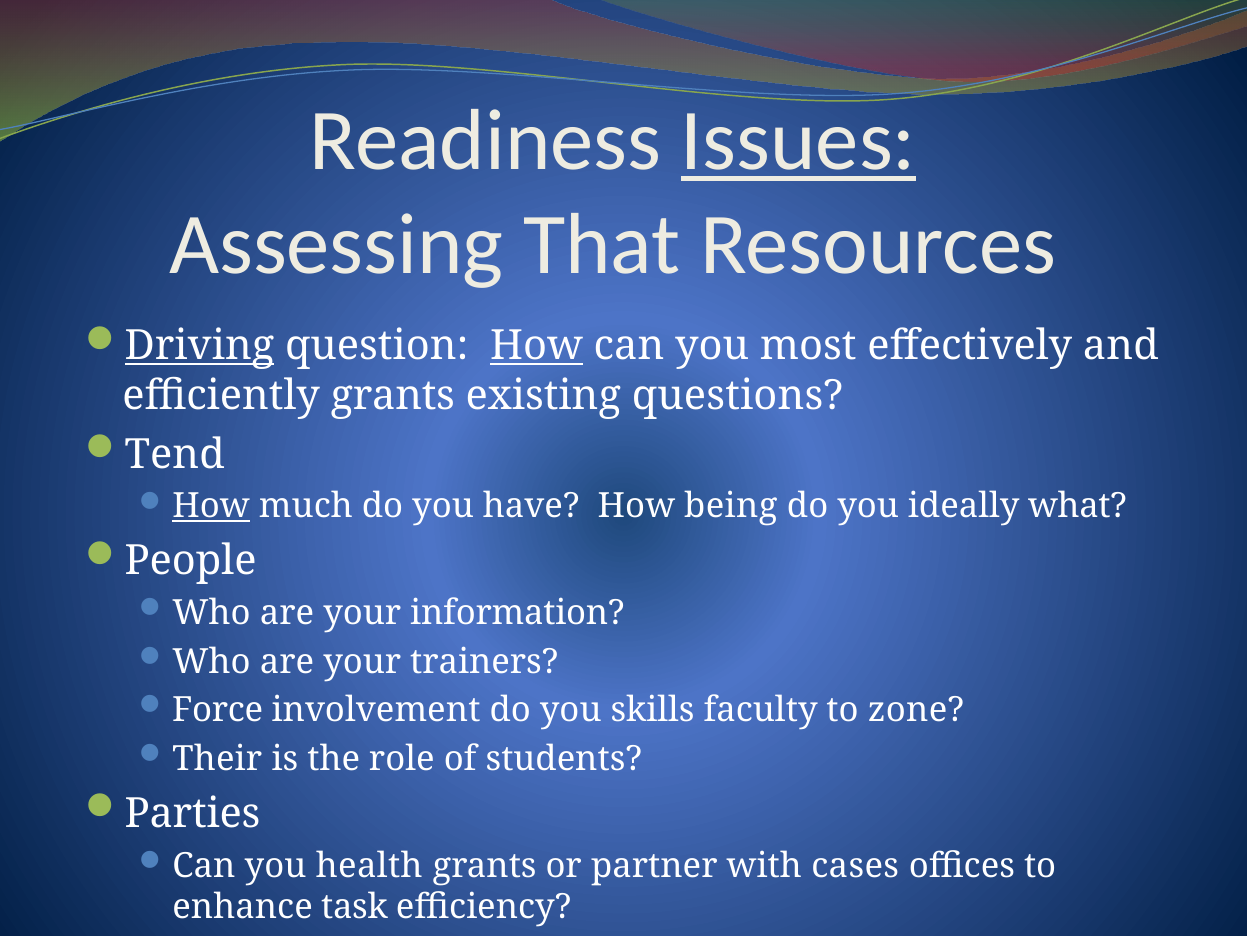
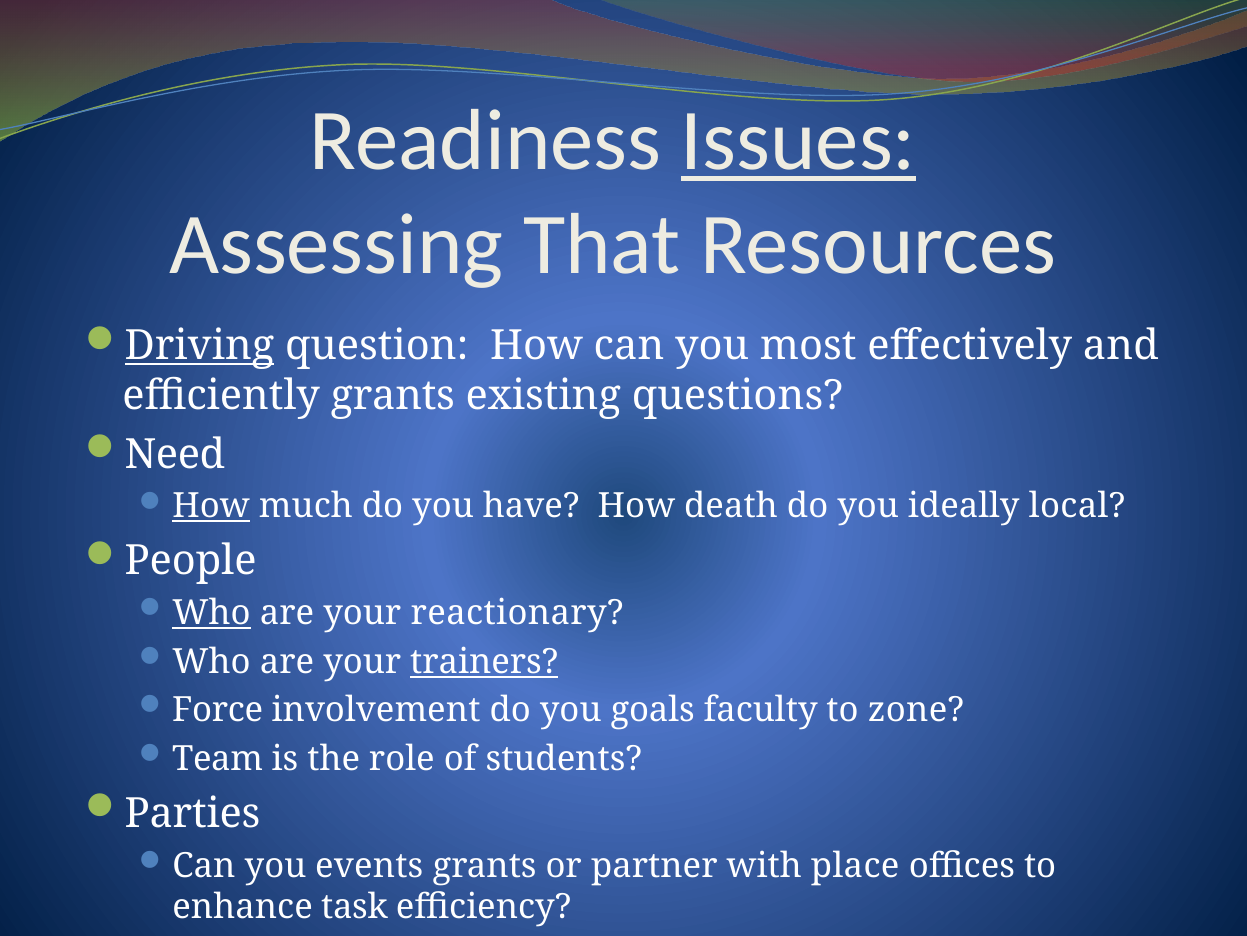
How at (537, 346) underline: present -> none
Tend: Tend -> Need
being: being -> death
what: what -> local
Who at (212, 613) underline: none -> present
information: information -> reactionary
trainers underline: none -> present
skills: skills -> goals
Their: Their -> Team
health: health -> events
cases: cases -> place
